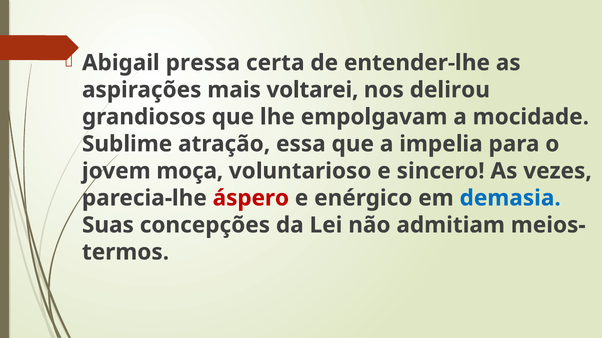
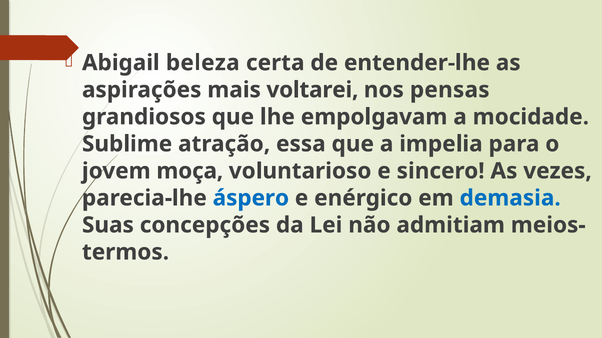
pressa: pressa -> beleza
delirou: delirou -> pensas
áspero colour: red -> blue
